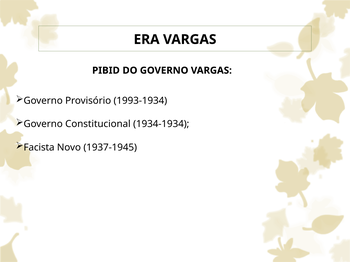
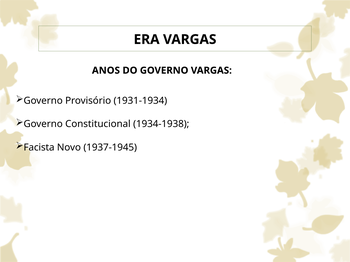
PIBID: PIBID -> ANOS
1993-1934: 1993-1934 -> 1931-1934
1934-1934: 1934-1934 -> 1934-1938
